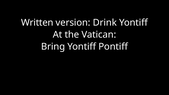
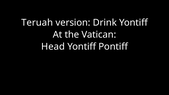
Written: Written -> Teruah
Bring: Bring -> Head
